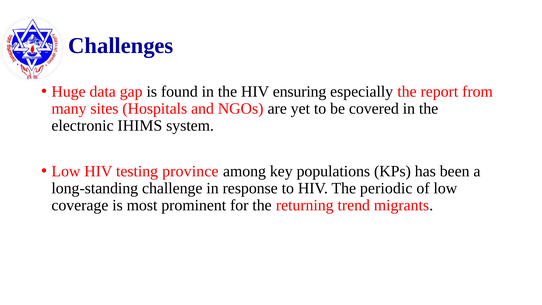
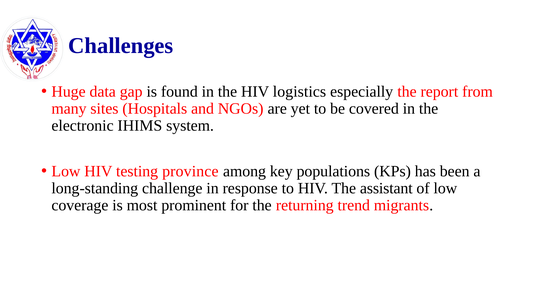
ensuring: ensuring -> logistics
periodic: periodic -> assistant
